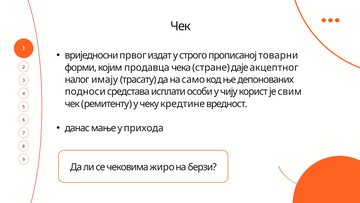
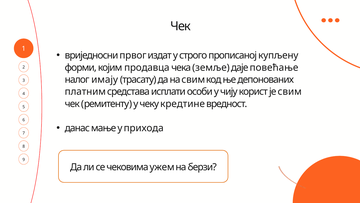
товарни: товарни -> купљену
стране: стране -> земље
акцептног: акцептног -> повећање
на само: само -> свим
подноси: подноси -> платним
жиро: жиро -> ужем
